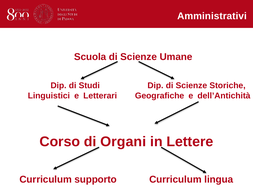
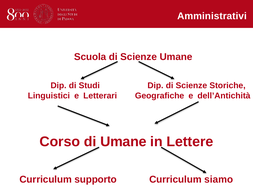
Organi at (123, 141): Organi -> Umane
lingua: lingua -> siamo
